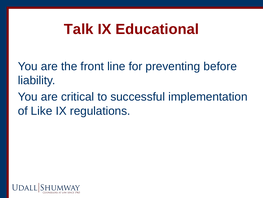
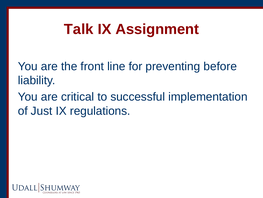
Educational: Educational -> Assignment
Like: Like -> Just
